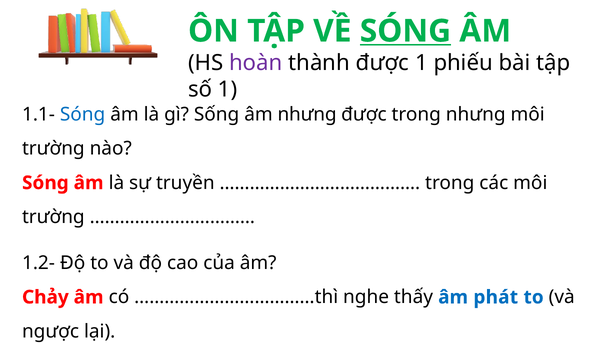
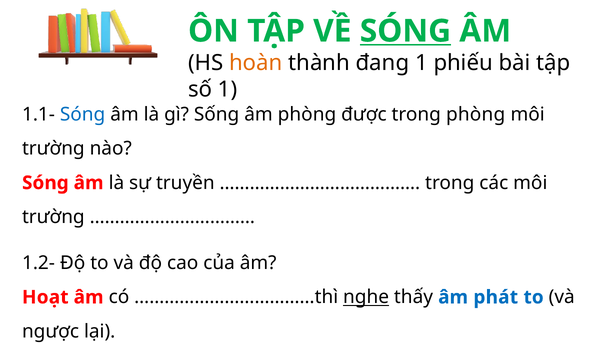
hoàn colour: purple -> orange
thành được: được -> đang
âm nhưng: nhưng -> phòng
trong nhưng: nhưng -> phòng
Chảy: Chảy -> Hoạt
nghe at (366, 297) underline: none -> present
